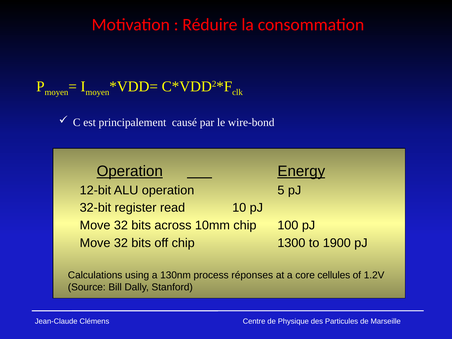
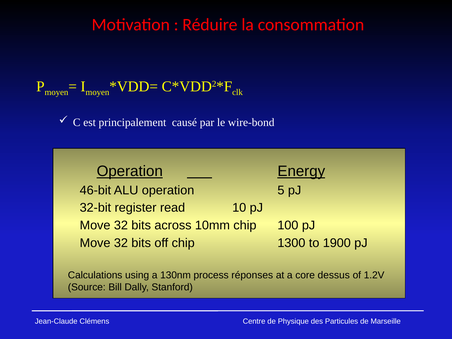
12-bit: 12-bit -> 46-bit
cellules: cellules -> dessus
